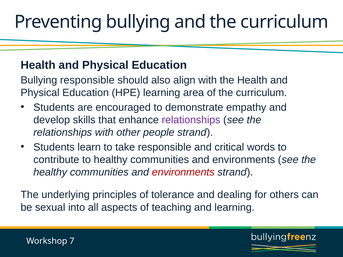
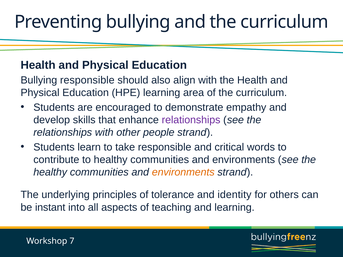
environments at (183, 172) colour: red -> orange
dealing: dealing -> identity
sexual: sexual -> instant
